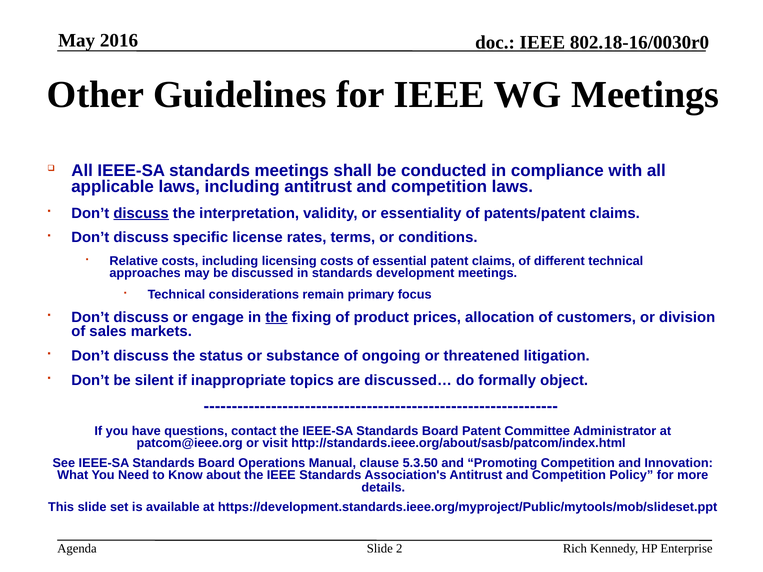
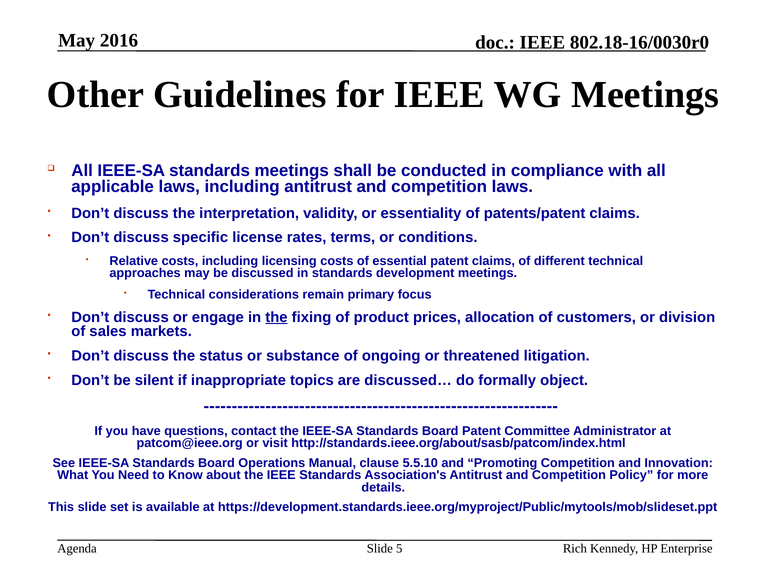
discuss at (141, 213) underline: present -> none
5.3.50: 5.3.50 -> 5.5.10
2: 2 -> 5
